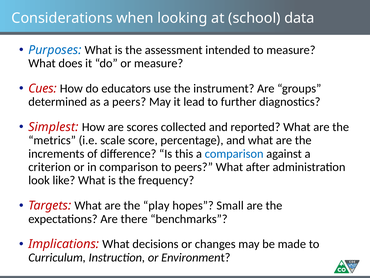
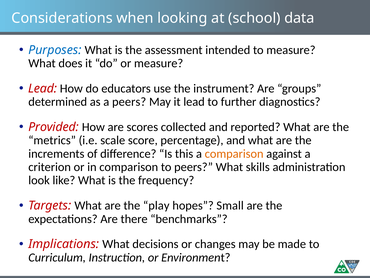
Cues at (43, 88): Cues -> Lead
Simplest: Simplest -> Provided
comparison at (234, 153) colour: blue -> orange
after: after -> skills
